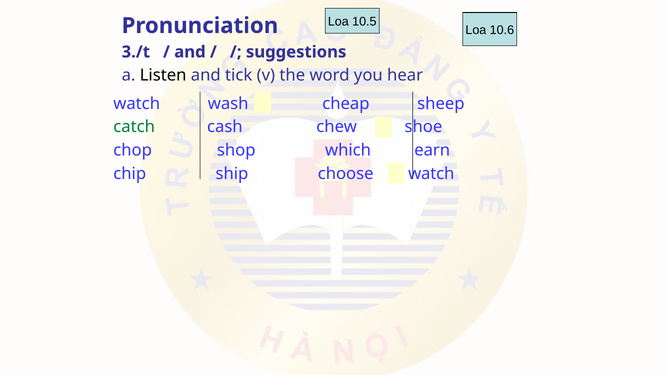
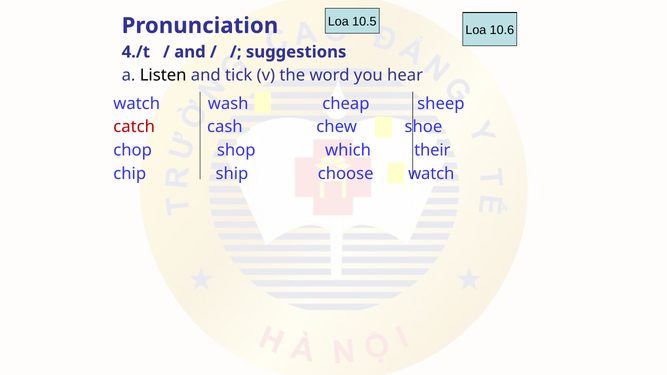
3./t: 3./t -> 4./t
catch colour: green -> red
earn: earn -> their
